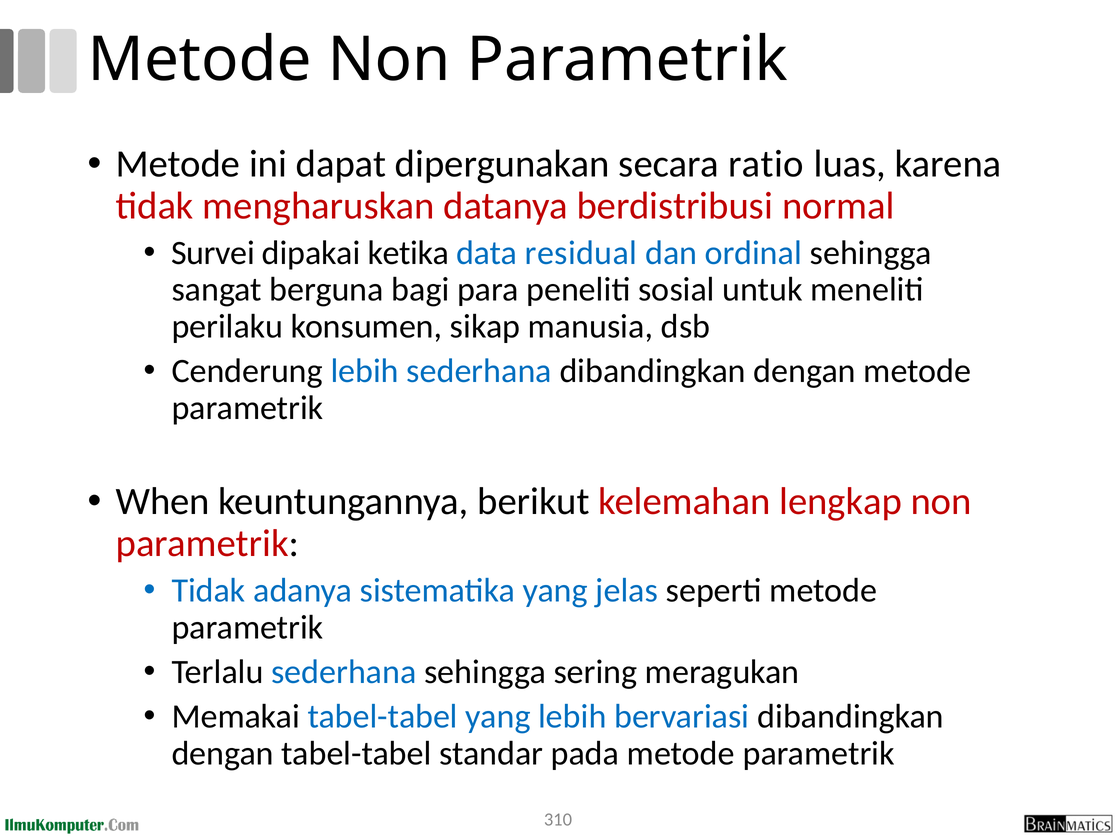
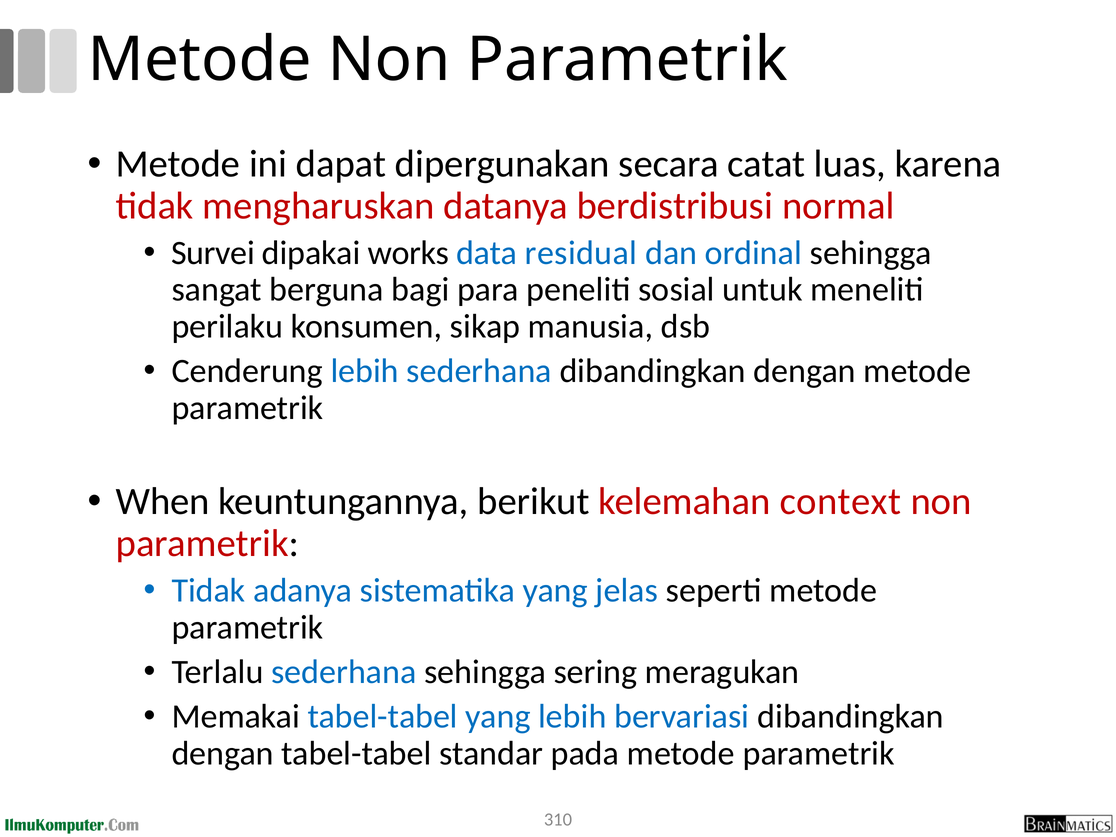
ratio: ratio -> catat
ketika: ketika -> works
lengkap: lengkap -> context
